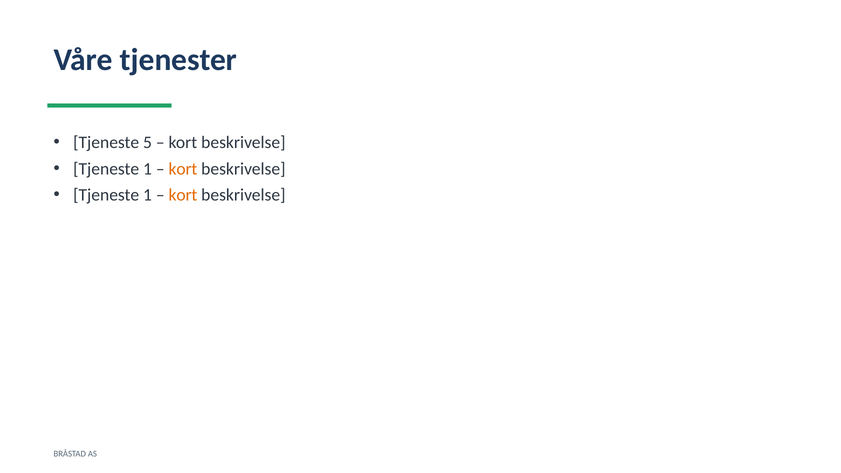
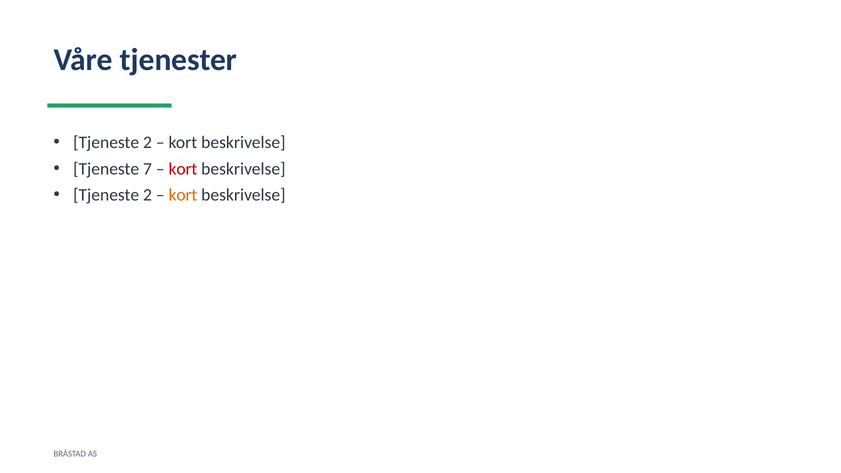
5 at (147, 142): 5 -> 2
1 at (147, 169): 1 -> 7
kort at (183, 169) colour: orange -> red
1 at (147, 195): 1 -> 2
